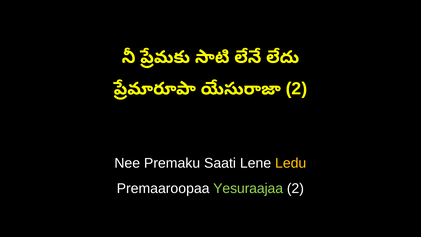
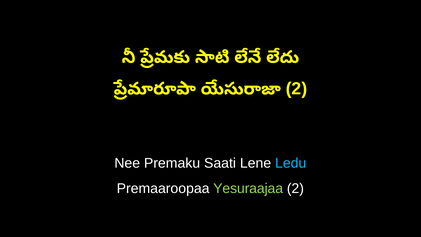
Ledu colour: yellow -> light blue
